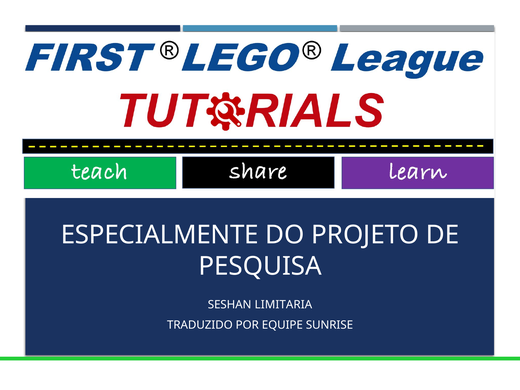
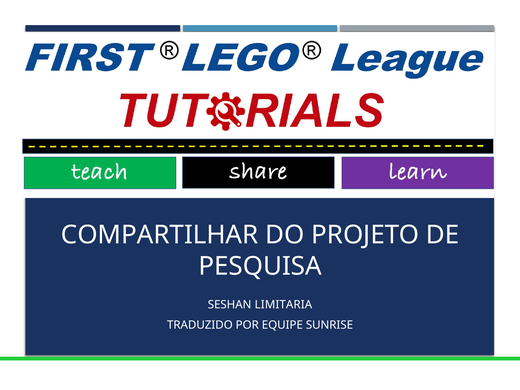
ESPECIALMENTE: ESPECIALMENTE -> COMPARTILHAR
